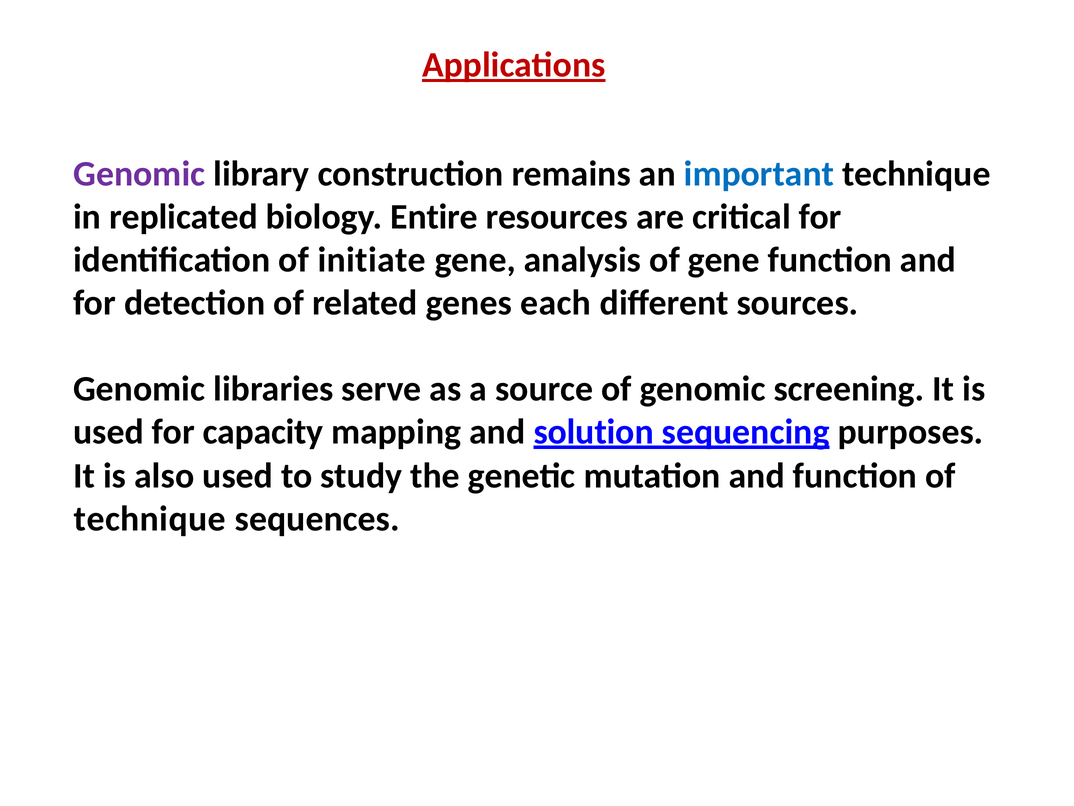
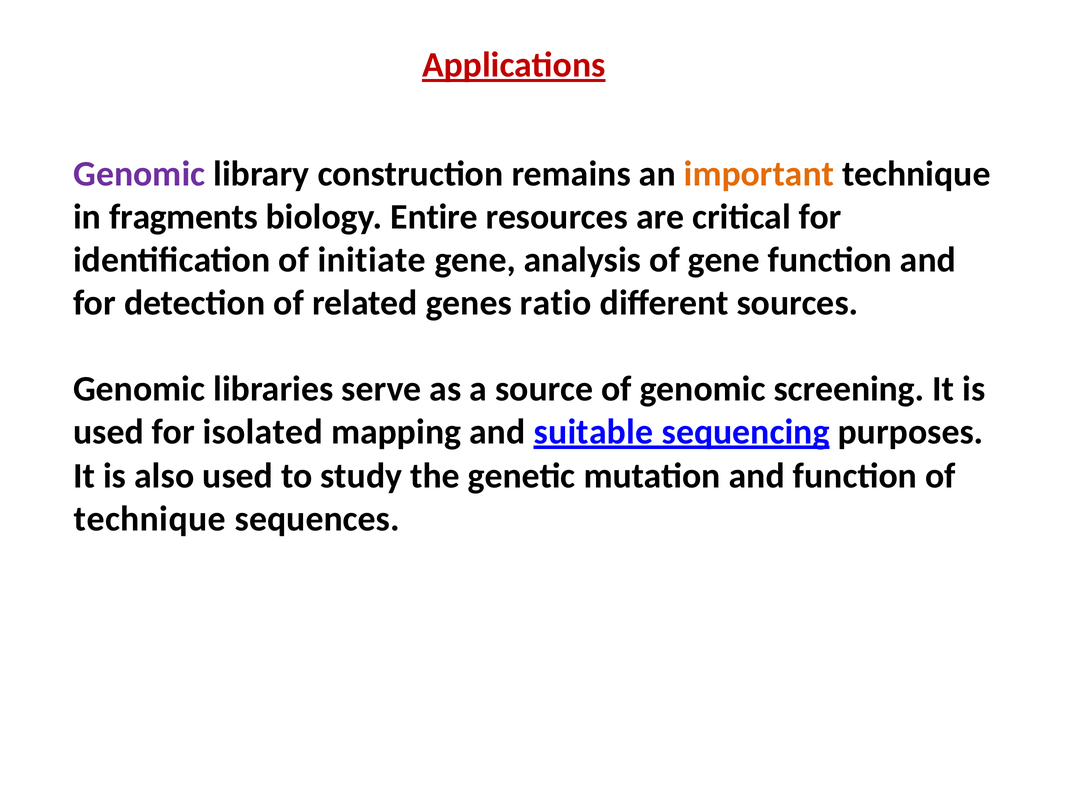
important colour: blue -> orange
replicated: replicated -> fragments
each: each -> ratio
capacity: capacity -> isolated
solution: solution -> suitable
